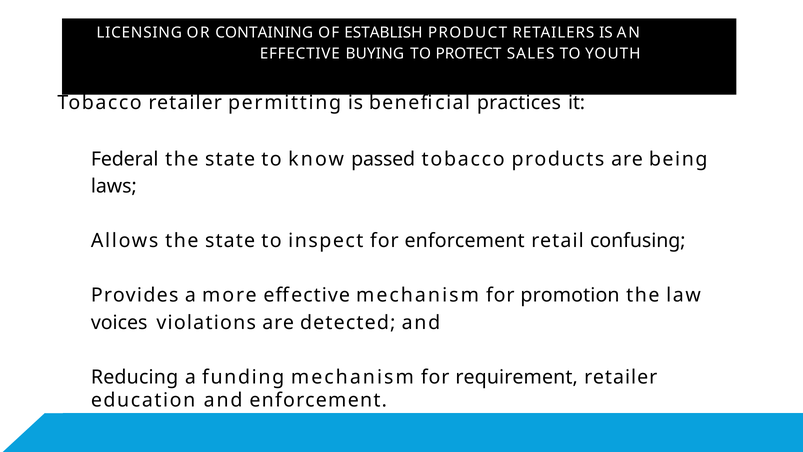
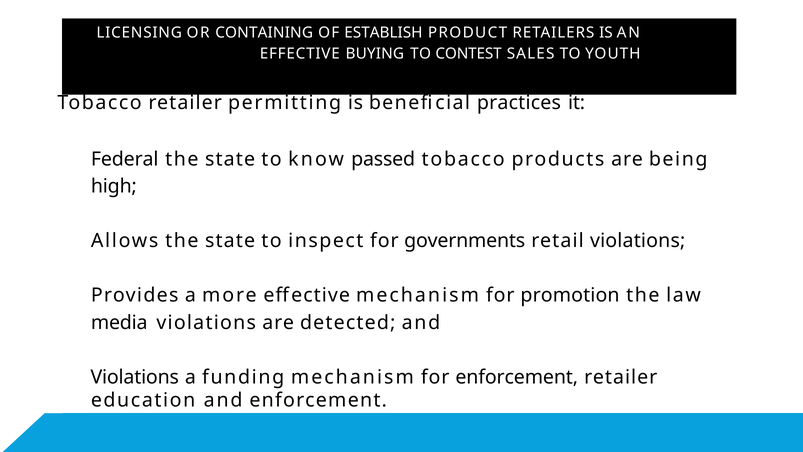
PROTECT: PROTECT -> CONTEST
laws: laws -> high
for enforcement: enforcement -> governments
retail confusing: confusing -> violations
voices: voices -> media
Reducing at (135, 377): Reducing -> Violations
for requirement: requirement -> enforcement
